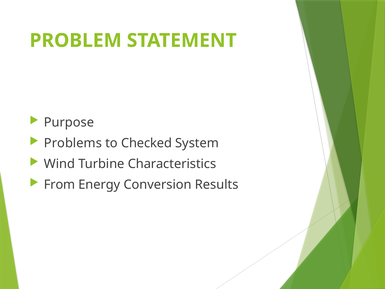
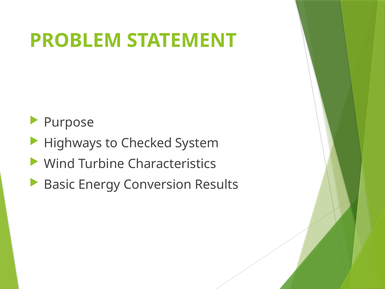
Problems: Problems -> Highways
From: From -> Basic
